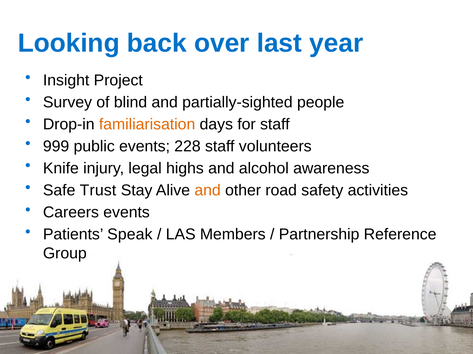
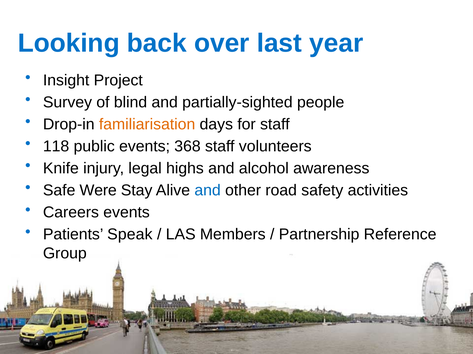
999: 999 -> 118
228: 228 -> 368
Trust: Trust -> Were
and at (208, 191) colour: orange -> blue
